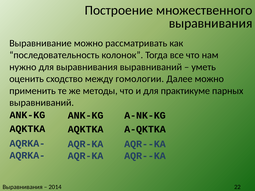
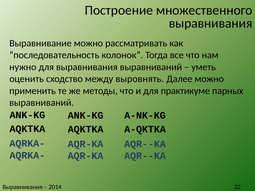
гомологии: гомологии -> выровнять
